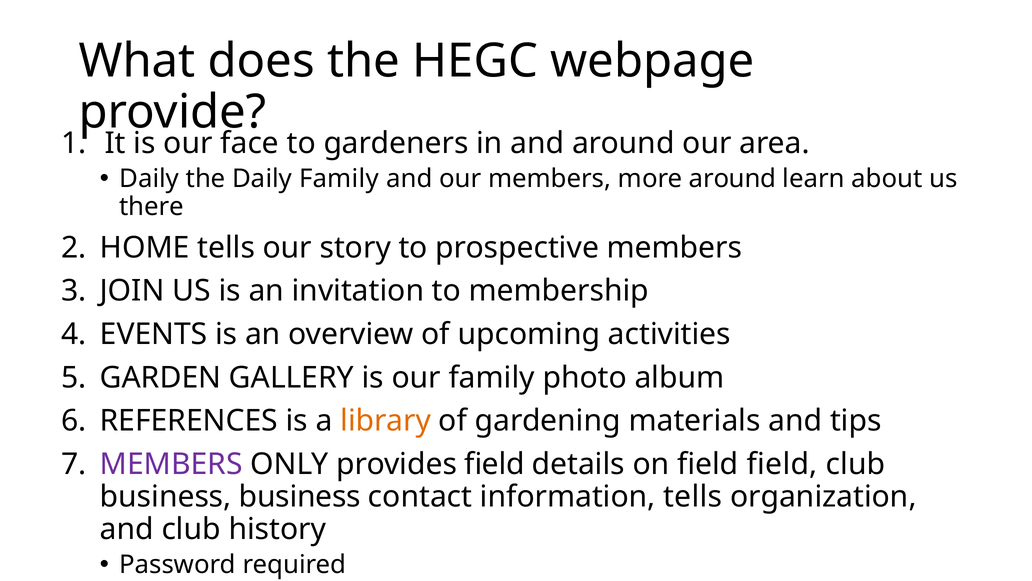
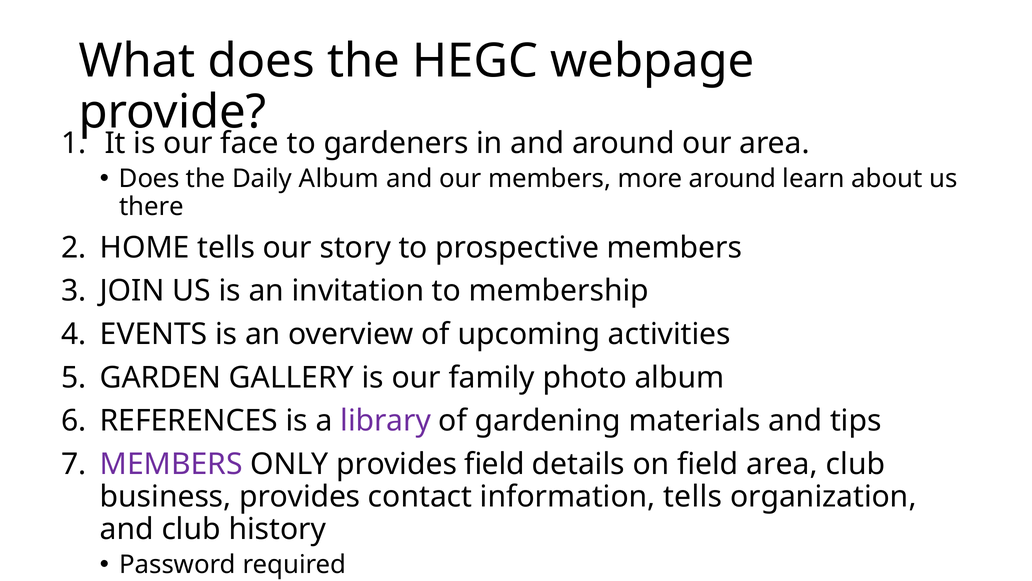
Daily at (149, 179): Daily -> Does
Daily Family: Family -> Album
library colour: orange -> purple
field field: field -> area
business business: business -> provides
